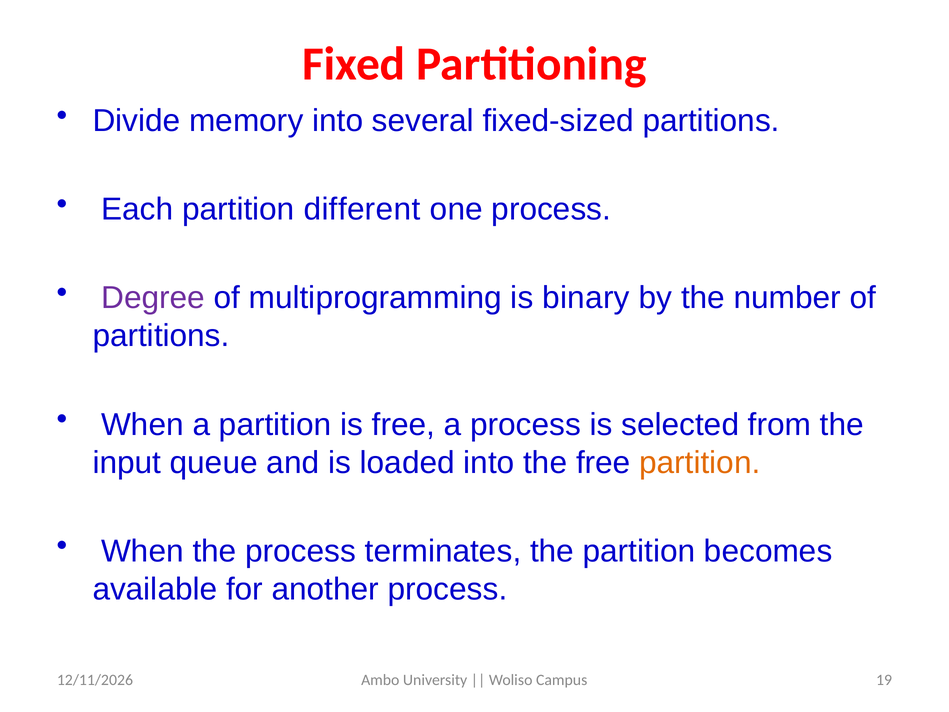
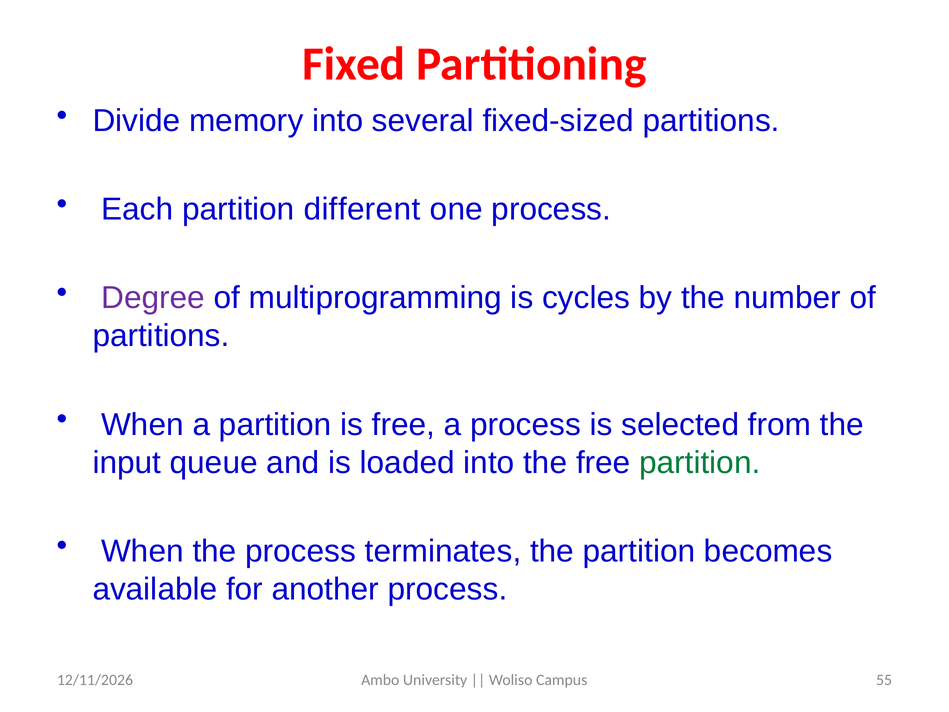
binary: binary -> cycles
partition at (700, 462) colour: orange -> green
19: 19 -> 55
